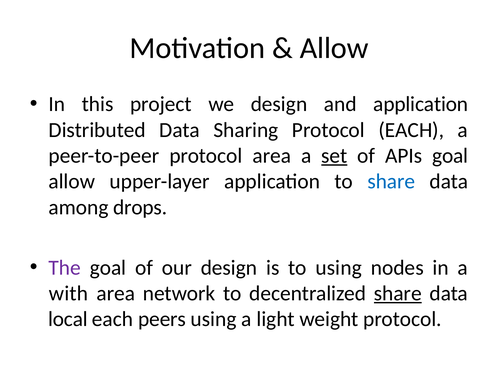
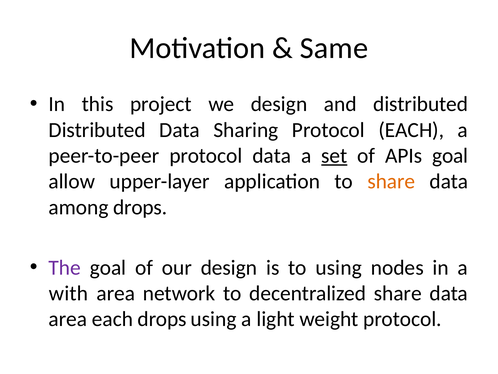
Allow at (334, 48): Allow -> Same
and application: application -> distributed
protocol area: area -> data
share at (391, 181) colour: blue -> orange
share at (398, 293) underline: present -> none
local at (68, 319): local -> area
each peers: peers -> drops
